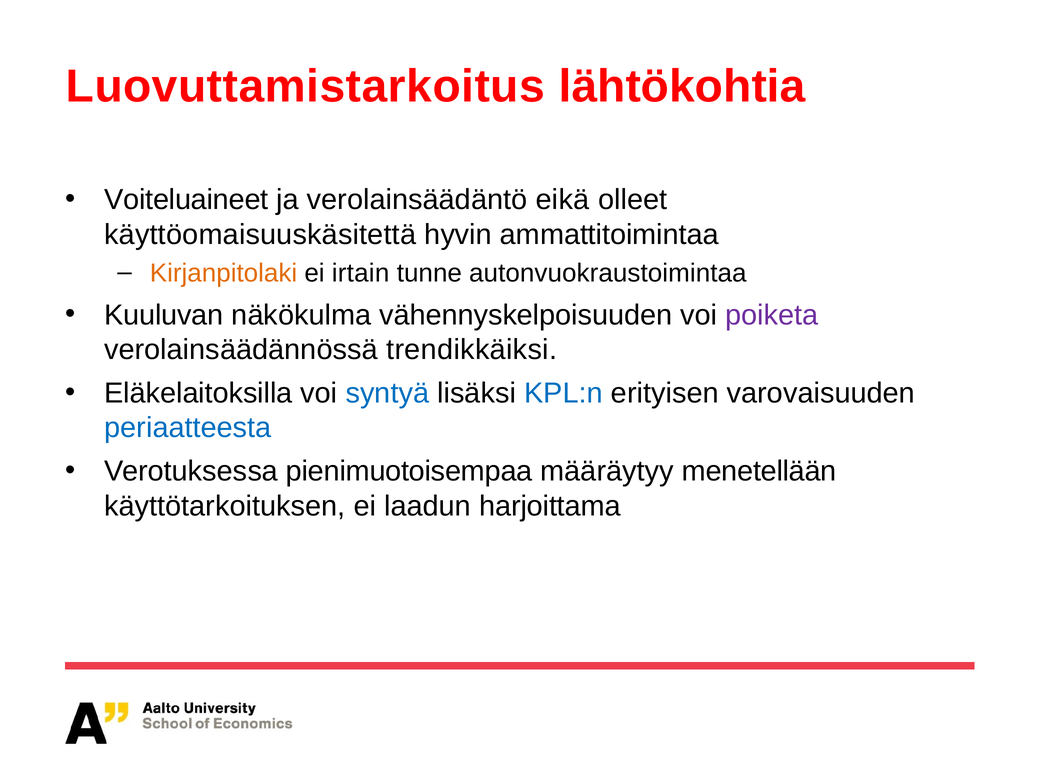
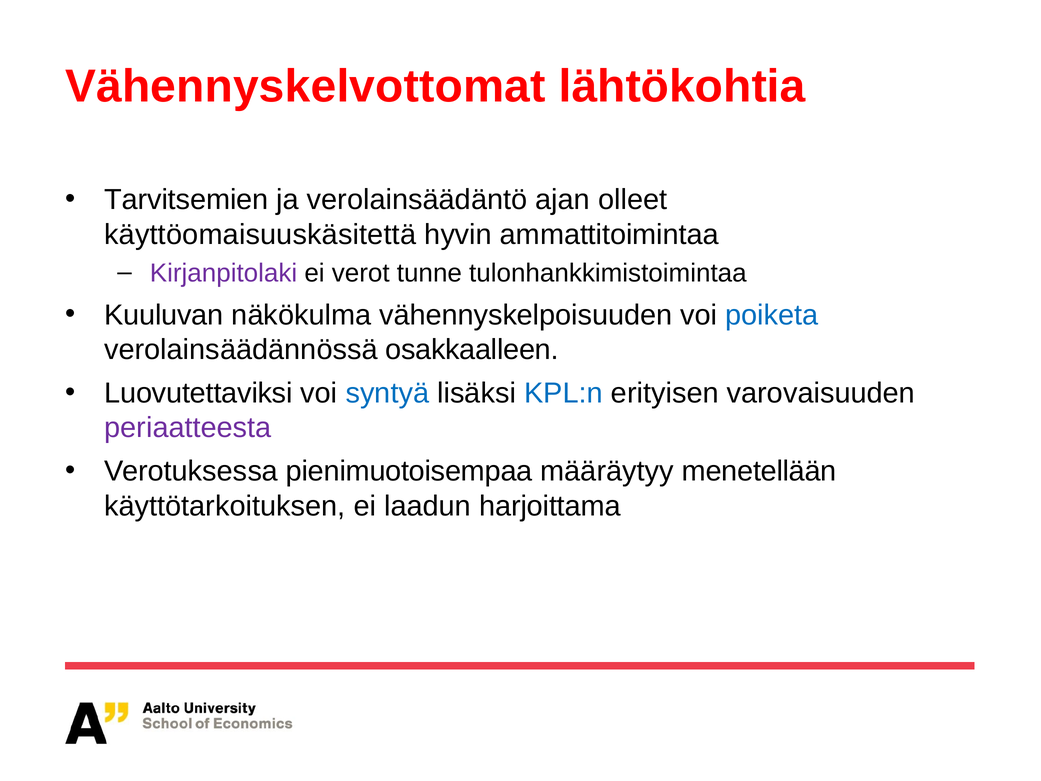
Luovuttamistarkoitus: Luovuttamistarkoitus -> Vähennyskelvottomat
Voiteluaineet: Voiteluaineet -> Tarvitsemien
eikä: eikä -> ajan
Kirjanpitolaki colour: orange -> purple
irtain: irtain -> verot
autonvuokraustoimintaa: autonvuokraustoimintaa -> tulonhankkimistoimintaa
poiketa colour: purple -> blue
trendikkäiksi: trendikkäiksi -> osakkaalleen
Eläkelaitoksilla: Eläkelaitoksilla -> Luovutettaviksi
periaatteesta colour: blue -> purple
